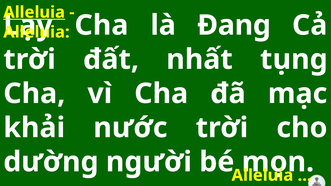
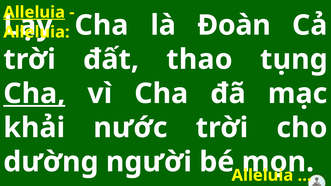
Đang: Đang -> Đoàn
nhất: nhất -> thao
Cha at (34, 94) underline: none -> present
